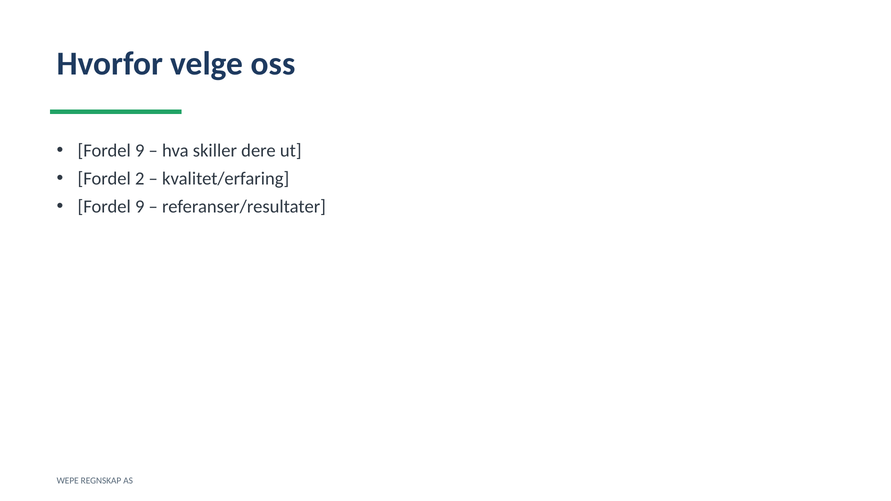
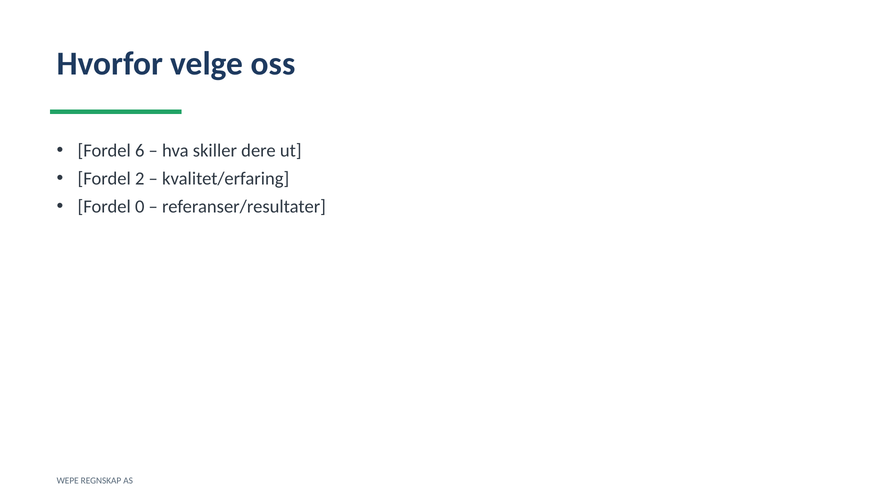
9 at (140, 151): 9 -> 6
9 at (140, 207): 9 -> 0
